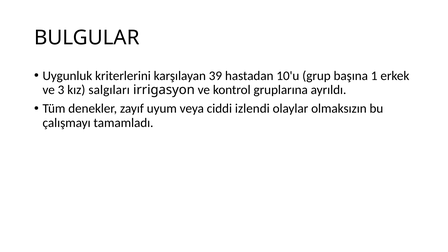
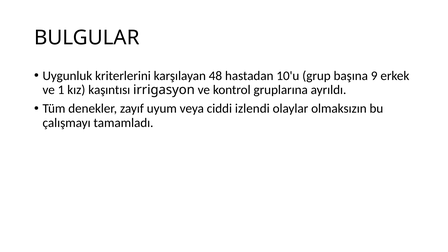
39: 39 -> 48
1: 1 -> 9
3: 3 -> 1
salgıları: salgıları -> kaşıntısı
